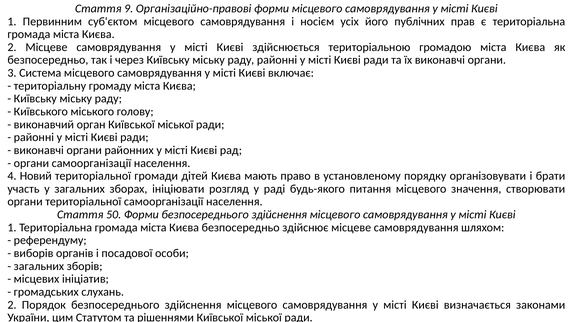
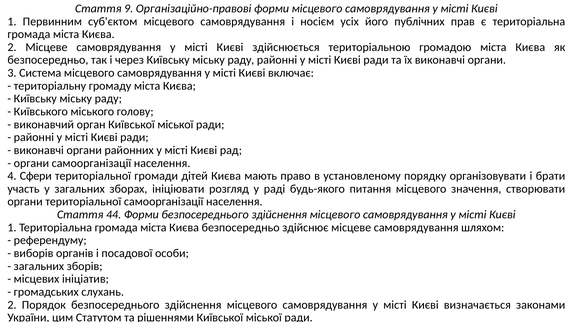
Новий: Новий -> Сфери
50: 50 -> 44
